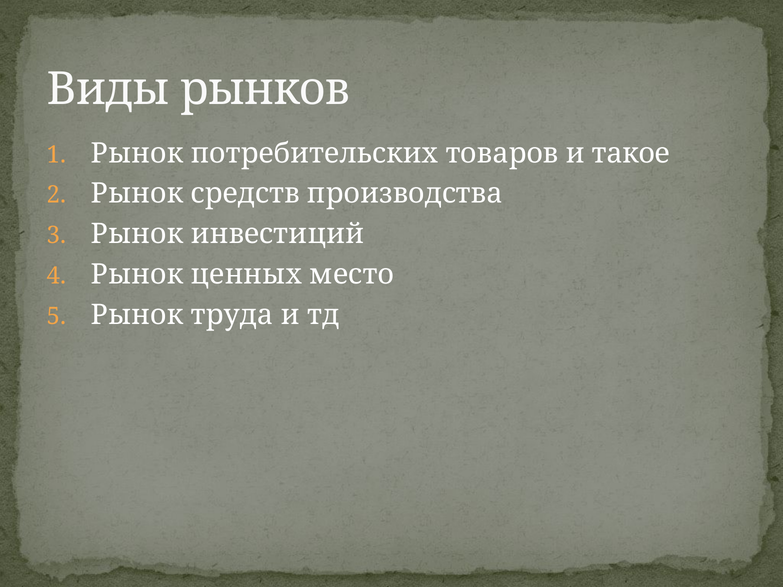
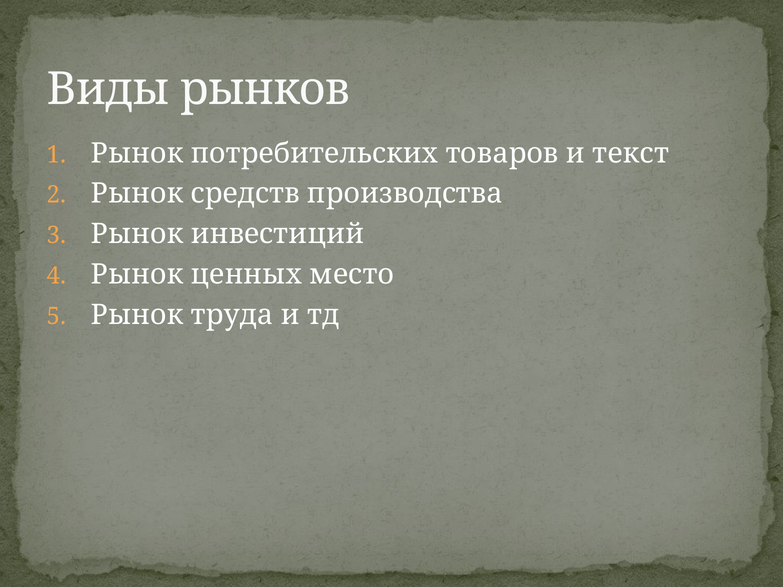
такое: такое -> текст
